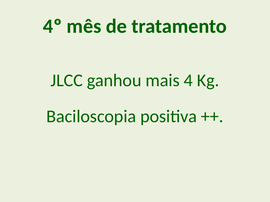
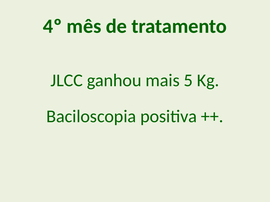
4: 4 -> 5
